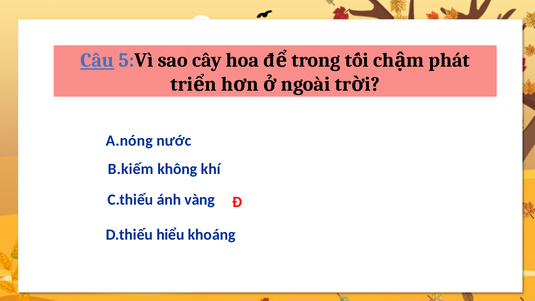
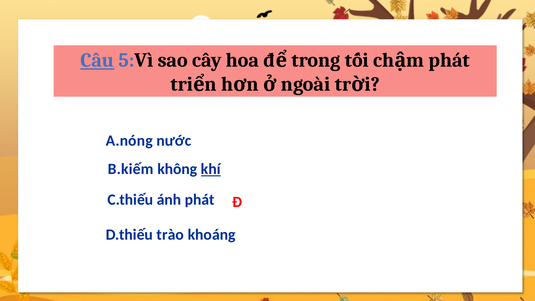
khí underline: none -> present
ánh vàng: vàng -> phát
hiểu: hiểu -> trào
